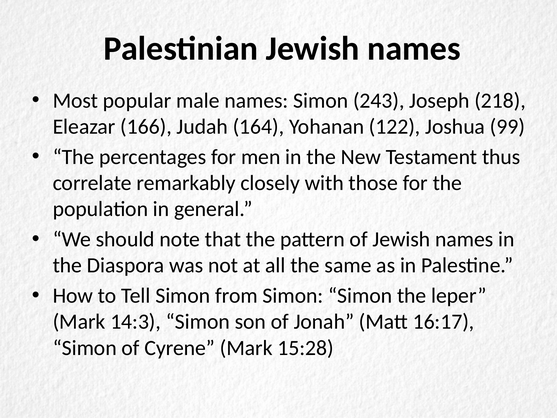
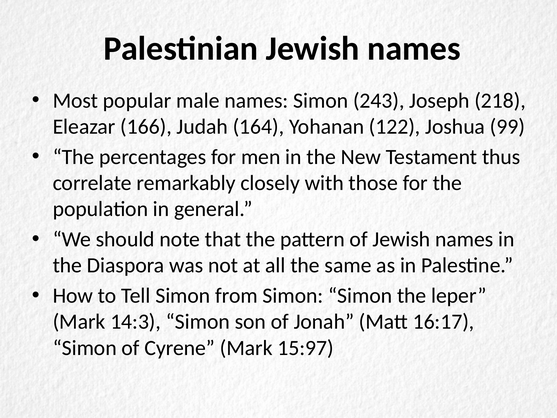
15:28: 15:28 -> 15:97
